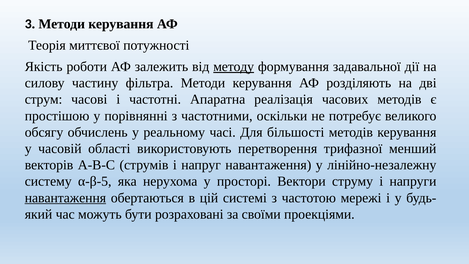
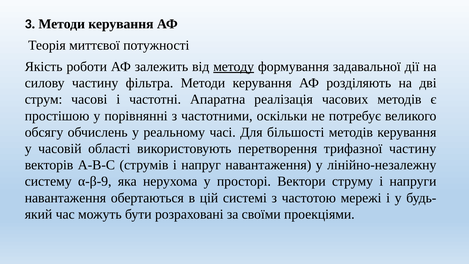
трифазної менший: менший -> частину
α-β-5: α-β-5 -> α-β-9
навантаження at (65, 198) underline: present -> none
